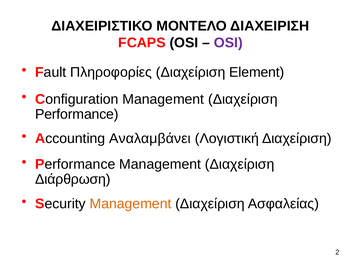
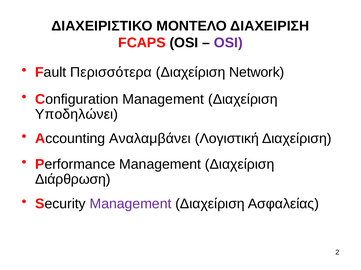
Πληροφορίες: Πληροφορίες -> Περισσότερα
Element: Element -> Network
Performance at (77, 115): Performance -> Υποδηλώνει
Management at (131, 204) colour: orange -> purple
